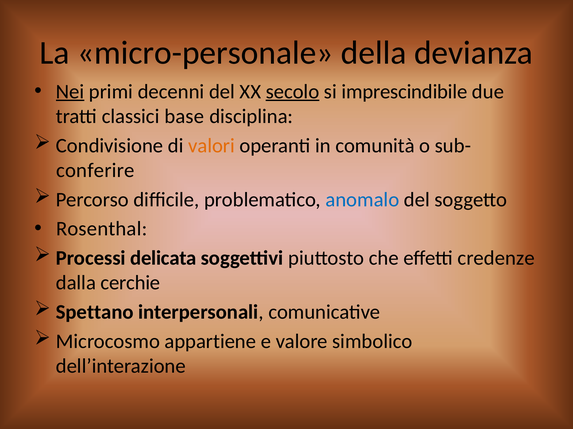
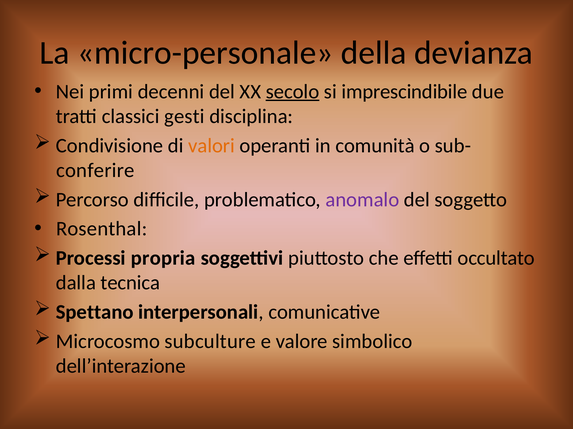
Nei underline: present -> none
base: base -> gesti
anomalo colour: blue -> purple
delicata: delicata -> propria
credenze: credenze -> occultato
cerchie: cerchie -> tecnica
appartiene: appartiene -> subculture
